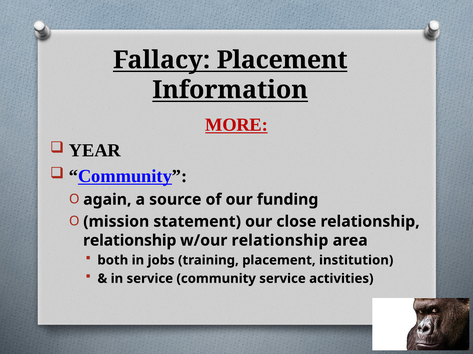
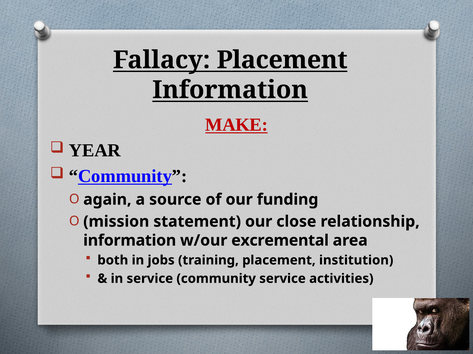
MORE: MORE -> MAKE
relationship at (130, 241): relationship -> information
w/our relationship: relationship -> excremental
